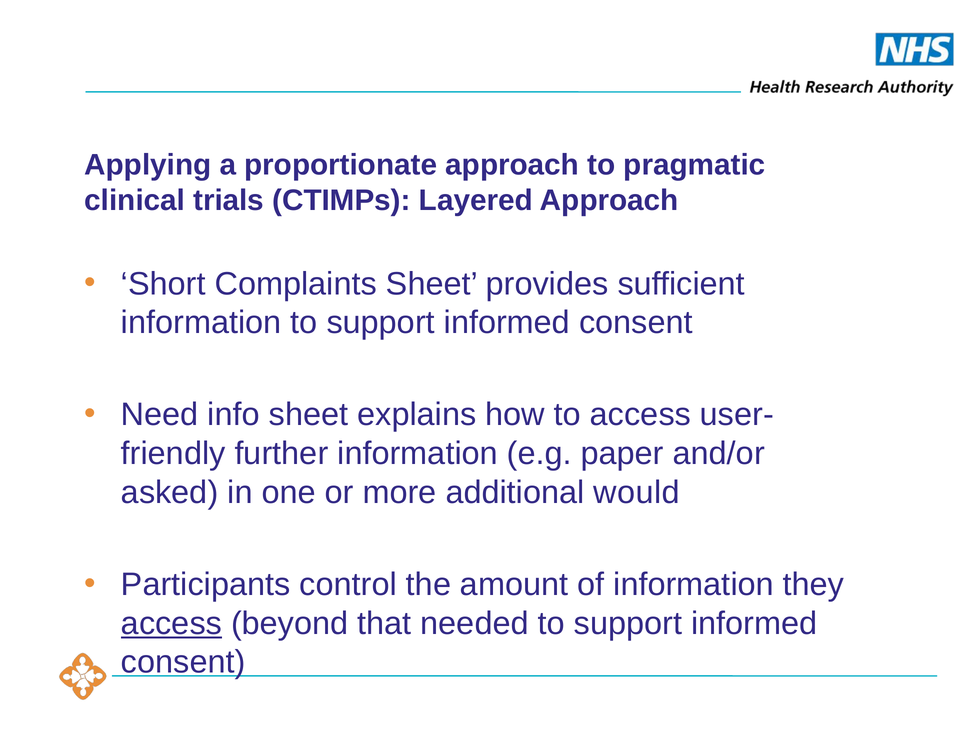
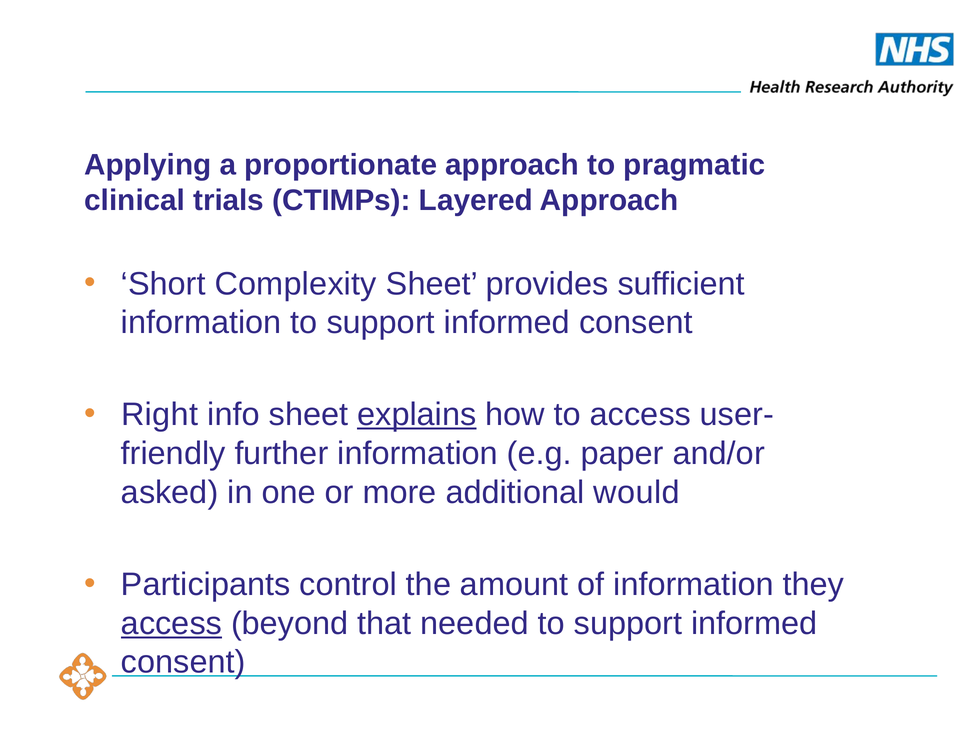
Complaints: Complaints -> Complexity
Need: Need -> Right
explains underline: none -> present
